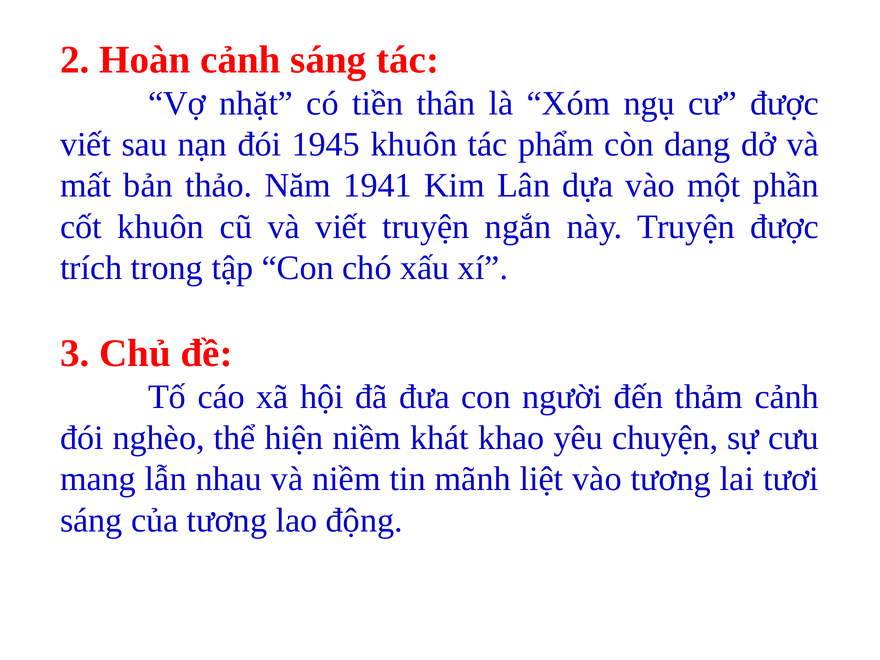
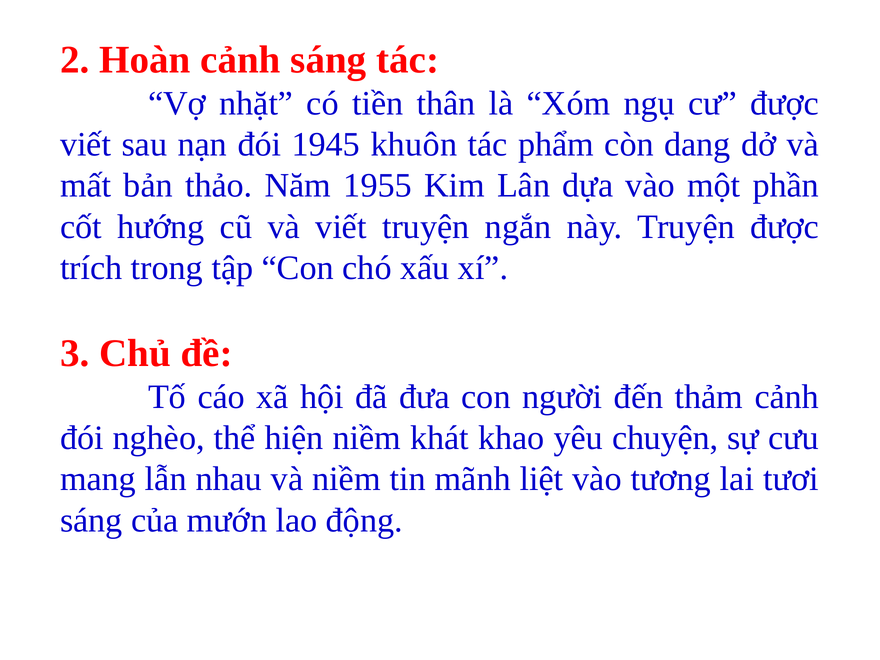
1941: 1941 -> 1955
cốt khuôn: khuôn -> hướng
của tương: tương -> mướn
